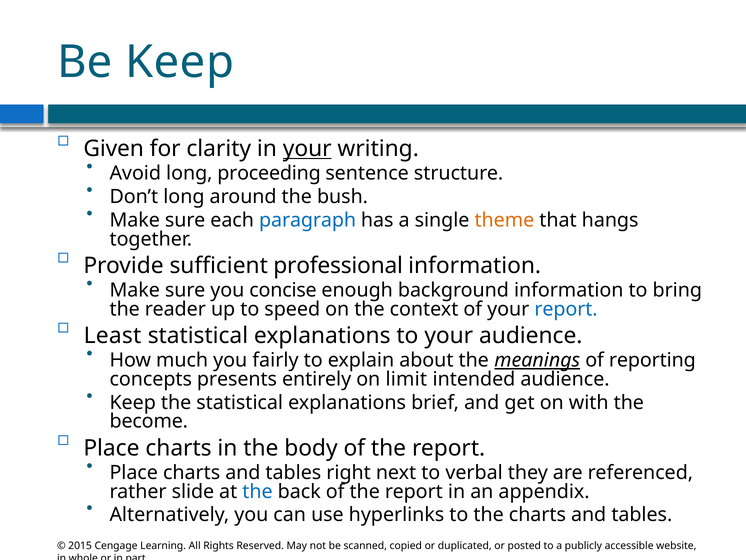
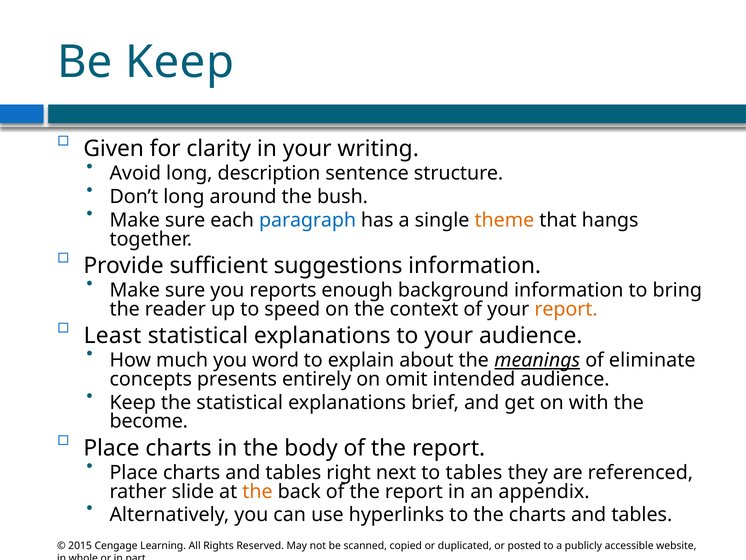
your at (307, 149) underline: present -> none
proceeding: proceeding -> description
professional: professional -> suggestions
concise: concise -> reports
report at (566, 309) colour: blue -> orange
fairly: fairly -> word
reporting: reporting -> eliminate
limit: limit -> omit
to verbal: verbal -> tables
the at (257, 491) colour: blue -> orange
